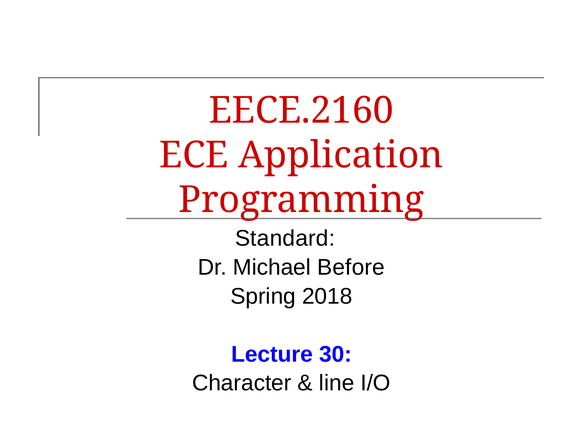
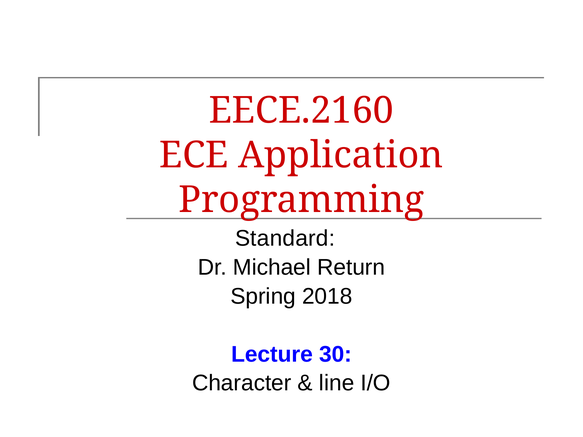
Before: Before -> Return
